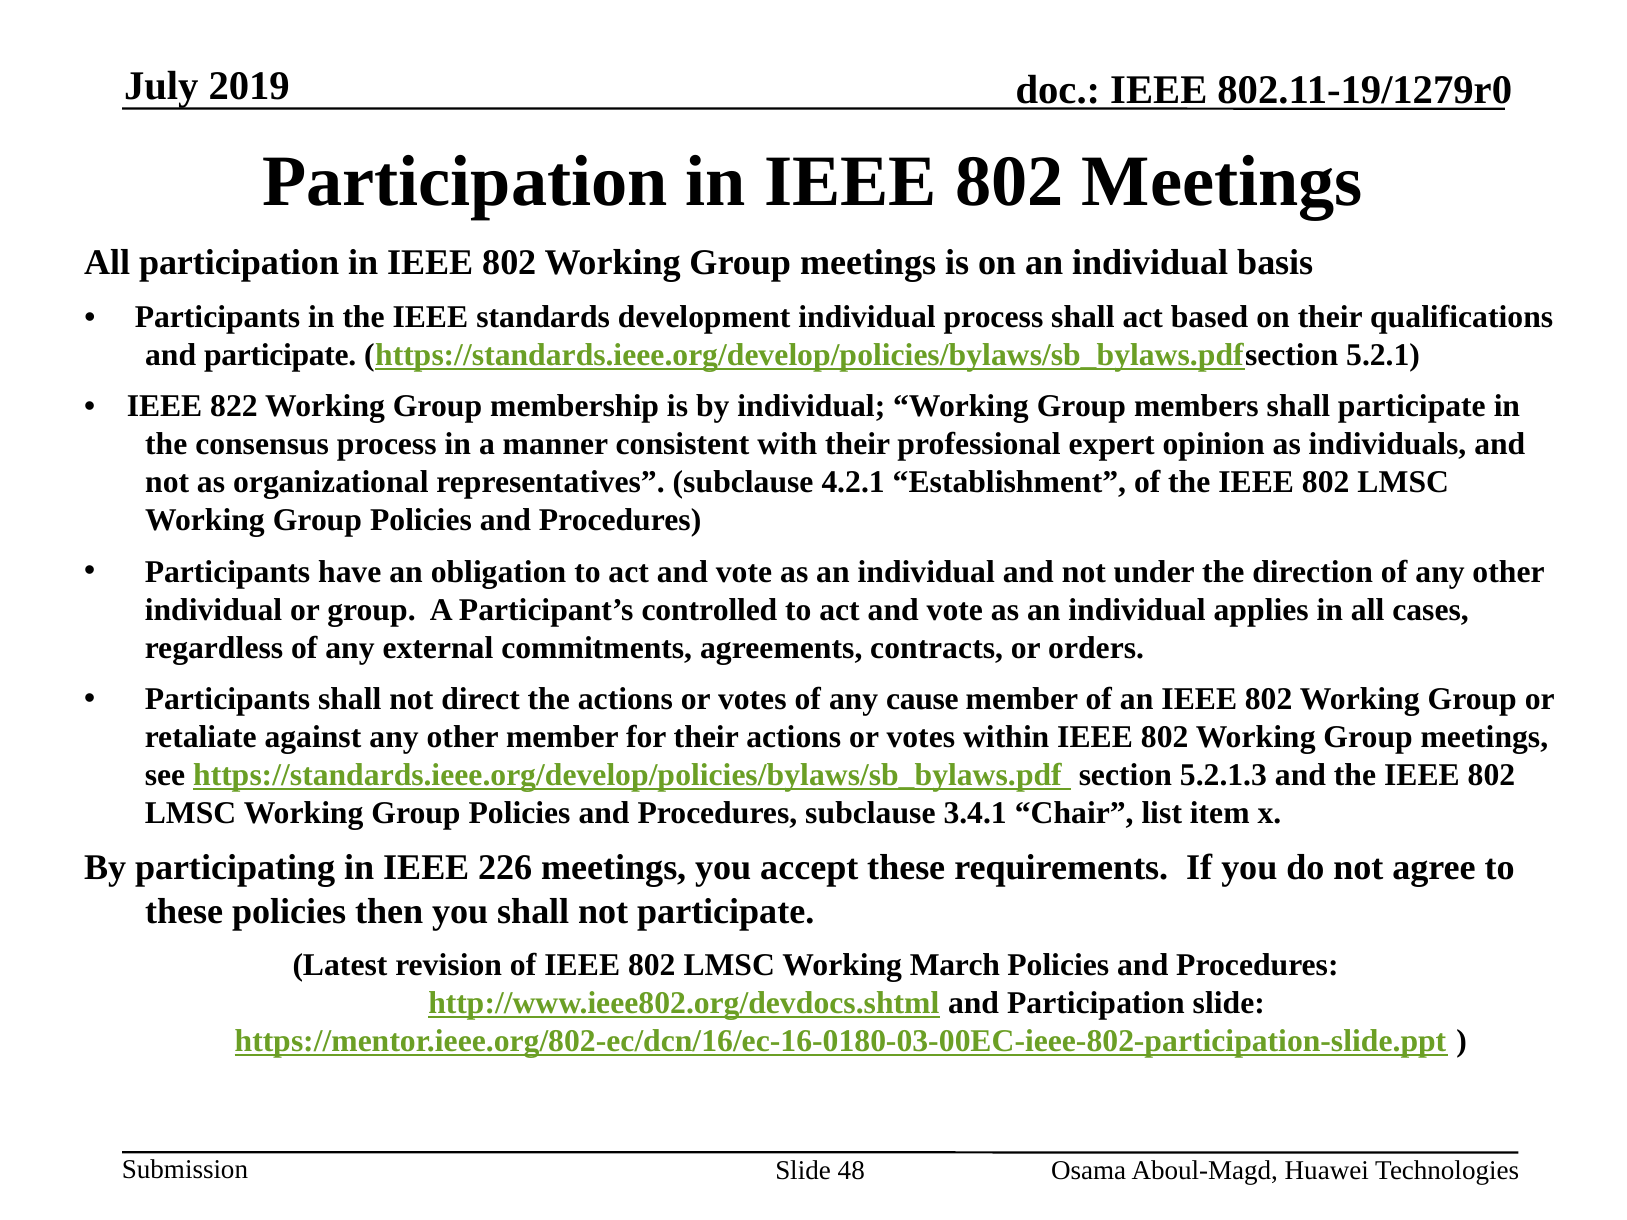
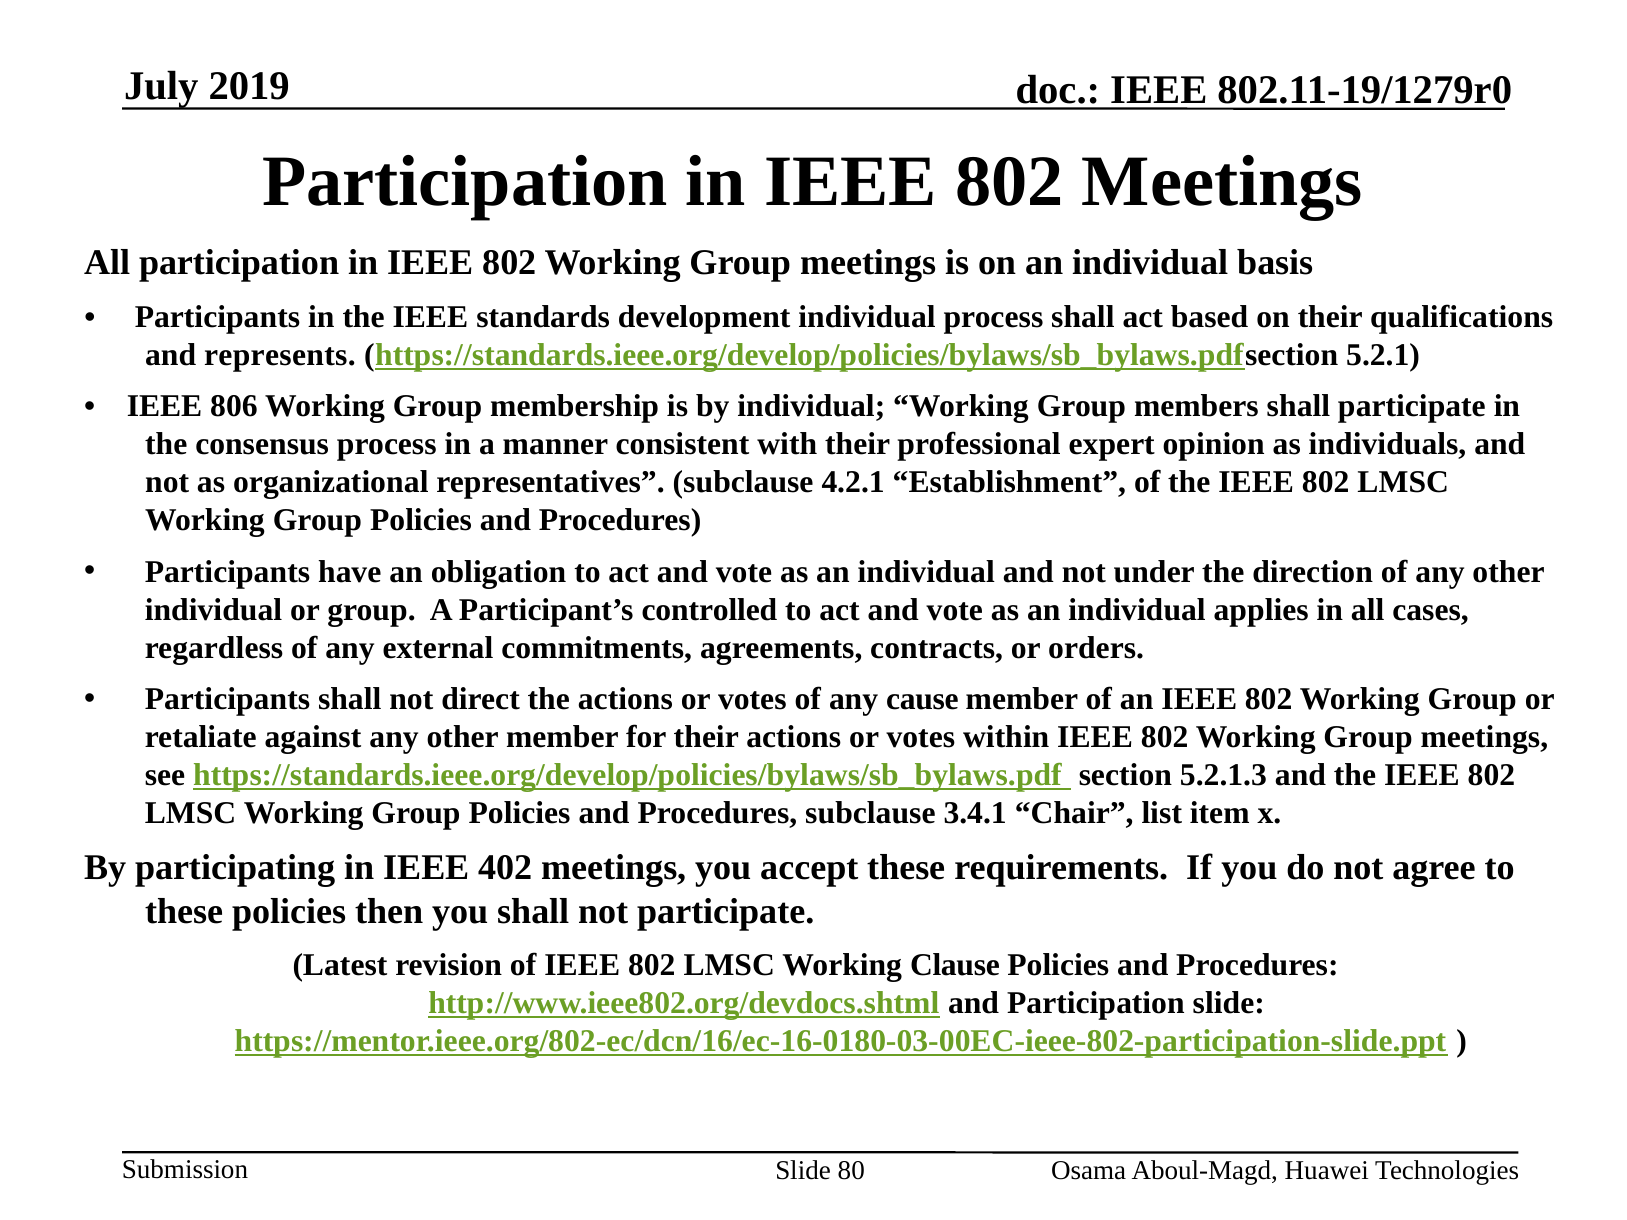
and participate: participate -> represents
822: 822 -> 806
226: 226 -> 402
March: March -> Clause
48: 48 -> 80
